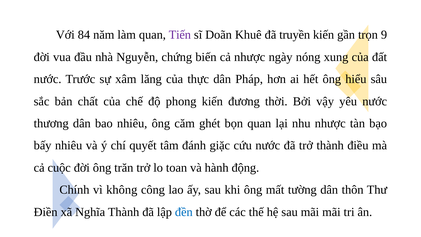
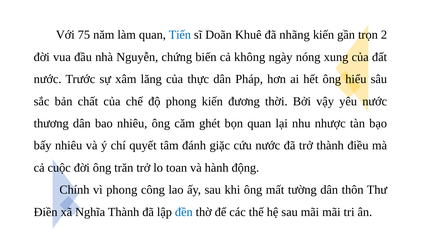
84: 84 -> 75
Tiến colour: purple -> blue
truyền: truyền -> nhãng
9: 9 -> 2
cả nhược: nhược -> không
vì không: không -> phong
